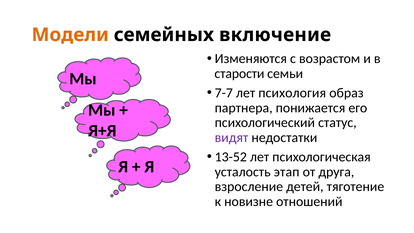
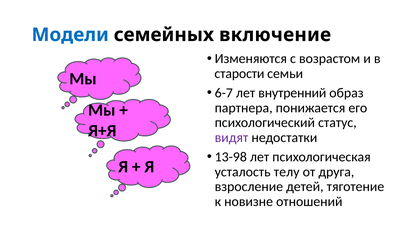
Модели colour: orange -> blue
7-7: 7-7 -> 6-7
психология: психология -> внутренний
13-52: 13-52 -> 13-98
этап: этап -> телу
